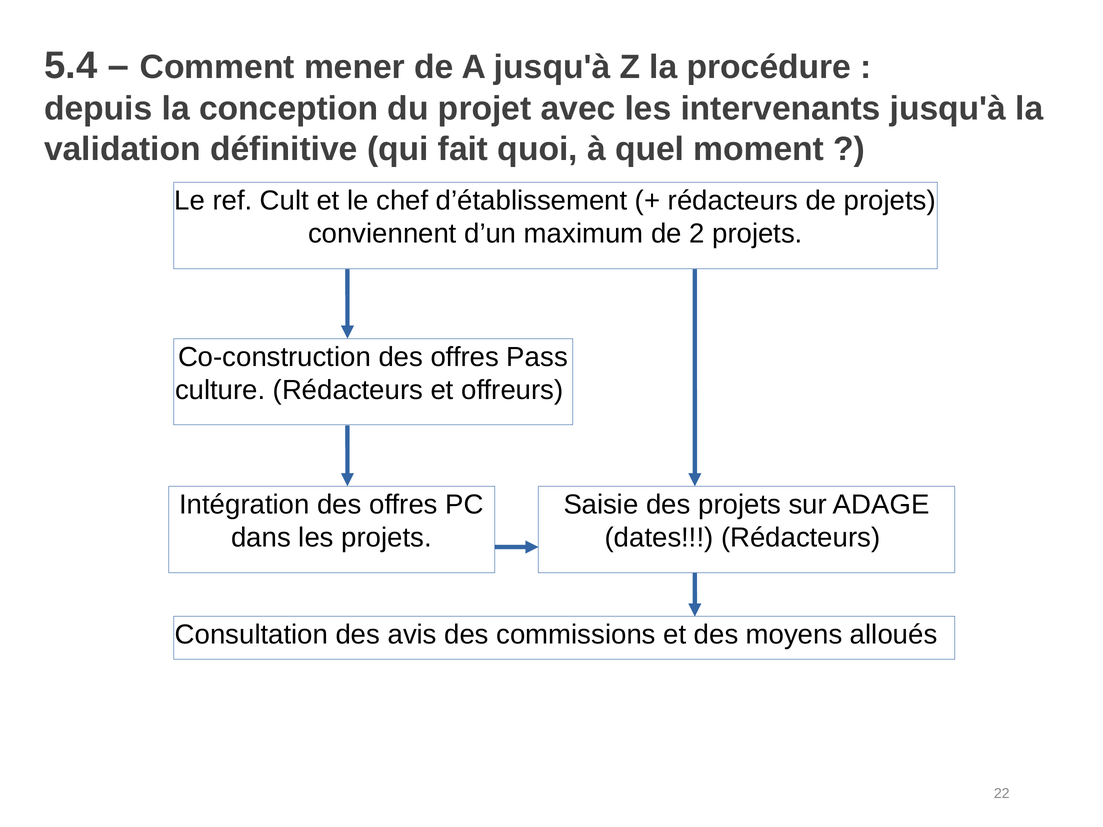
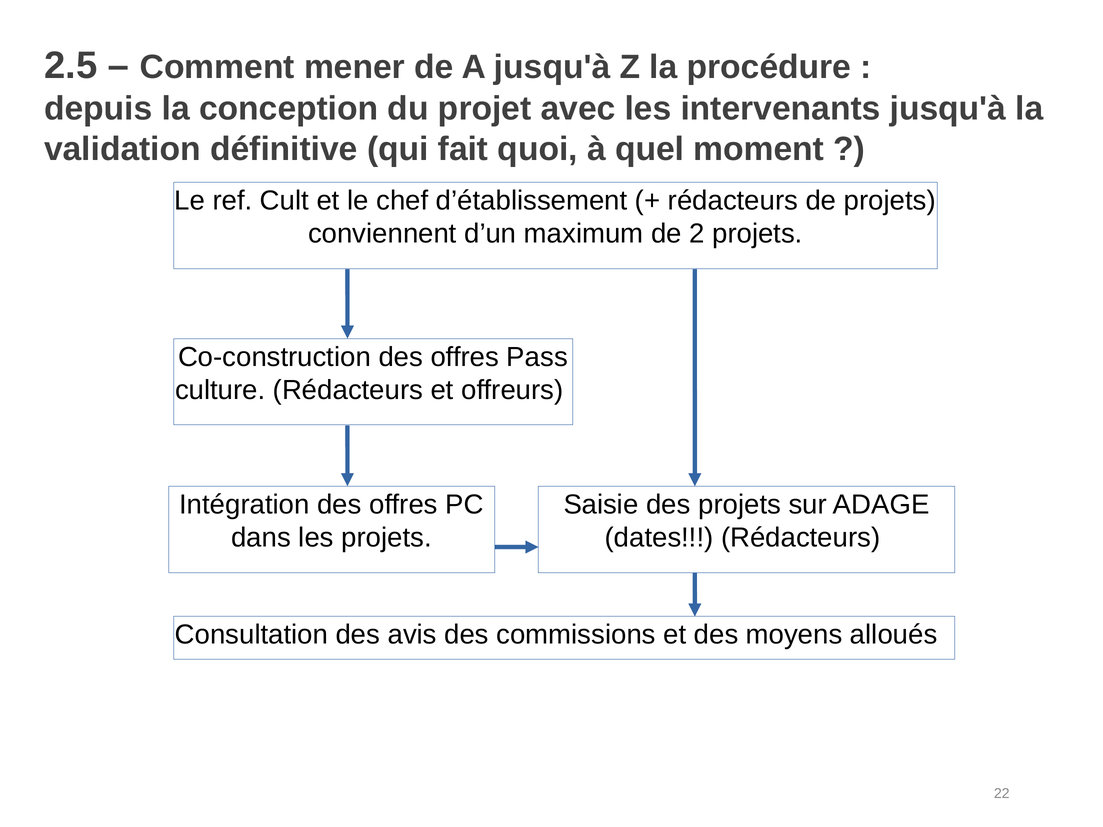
5.4: 5.4 -> 2.5
